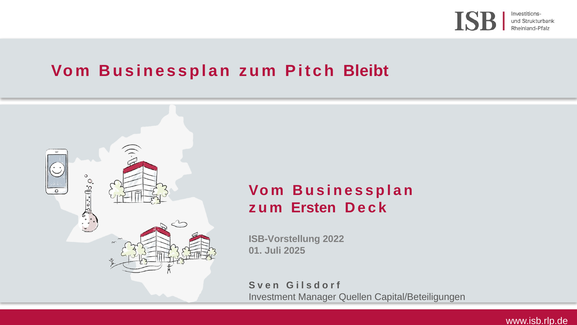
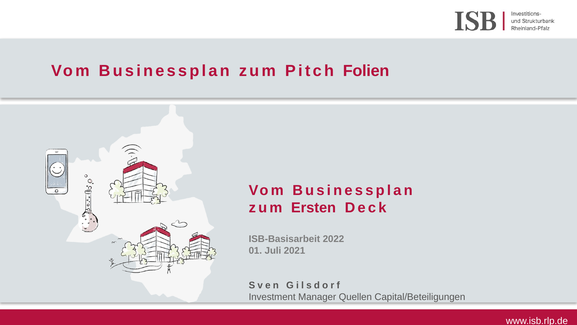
Bleibt: Bleibt -> Folien
ISB-Vorstellung: ISB-Vorstellung -> ISB-Basisarbeit
2025: 2025 -> 2021
